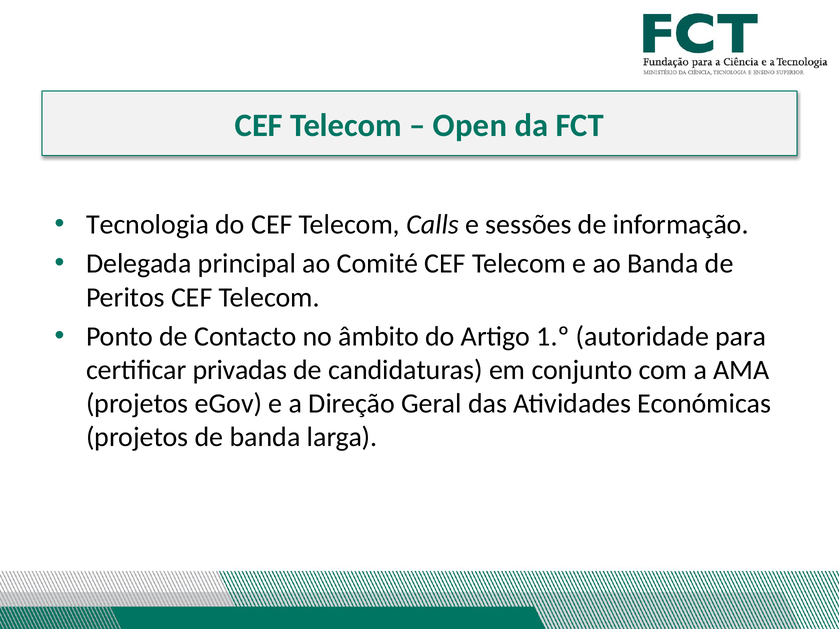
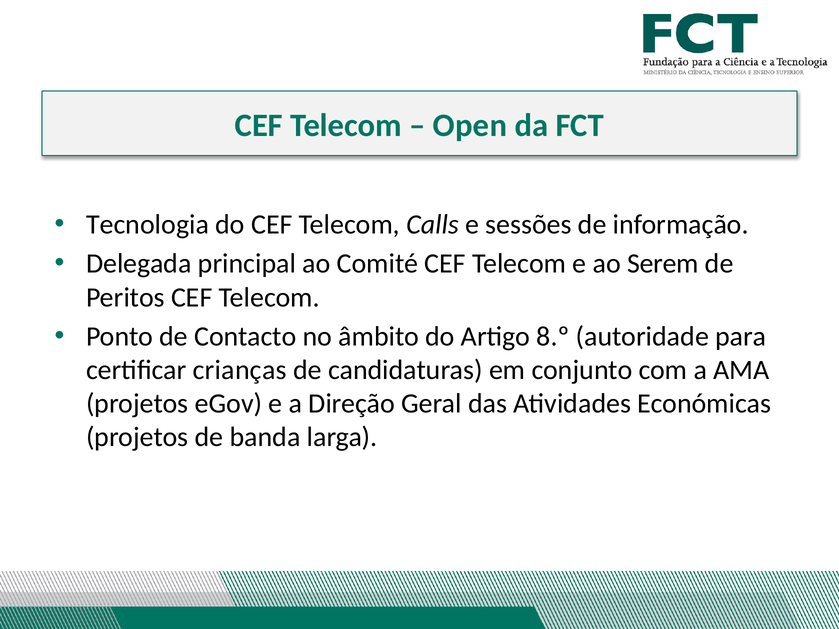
ao Banda: Banda -> Serem
1.º: 1.º -> 8.º
privadas: privadas -> crianças
